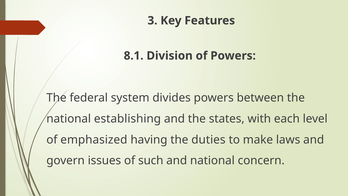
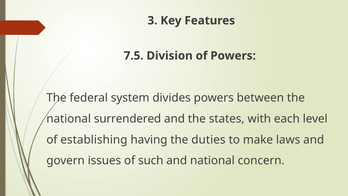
8.1: 8.1 -> 7.5
establishing: establishing -> surrendered
emphasized: emphasized -> establishing
